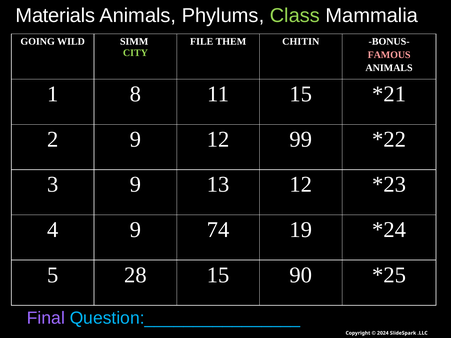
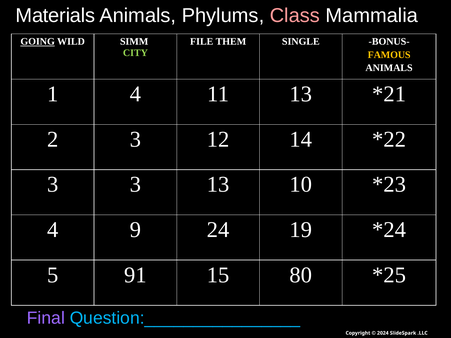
Class colour: light green -> pink
GOING underline: none -> present
CHITIN: CHITIN -> SINGLE
FAMOUS colour: pink -> yellow
1 8: 8 -> 4
11 15: 15 -> 13
2 9: 9 -> 3
99: 99 -> 14
3 9: 9 -> 3
13 12: 12 -> 10
74: 74 -> 24
28: 28 -> 91
90: 90 -> 80
